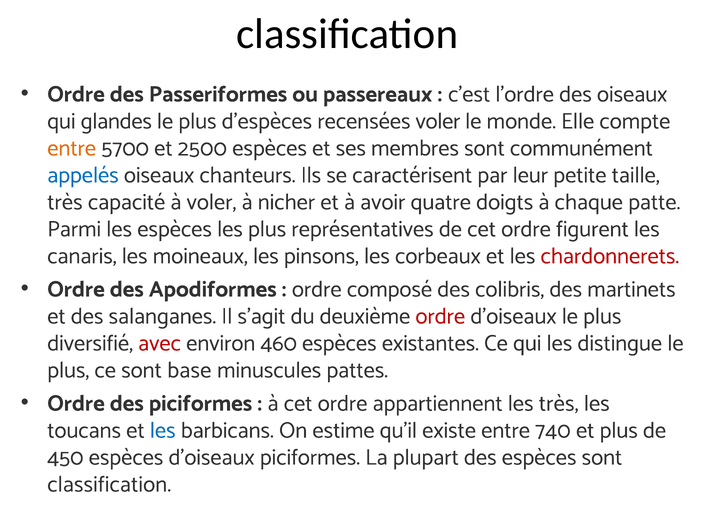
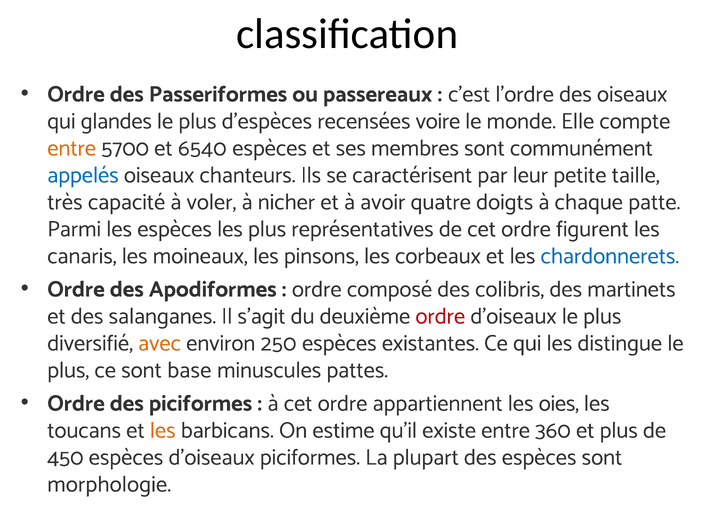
recensées voler: voler -> voire
2500: 2500 -> 6540
chardonnerets colour: red -> blue
avec colour: red -> orange
460: 460 -> 250
les très: très -> oies
les at (163, 430) colour: blue -> orange
740: 740 -> 360
classification at (109, 484): classification -> morphologie
